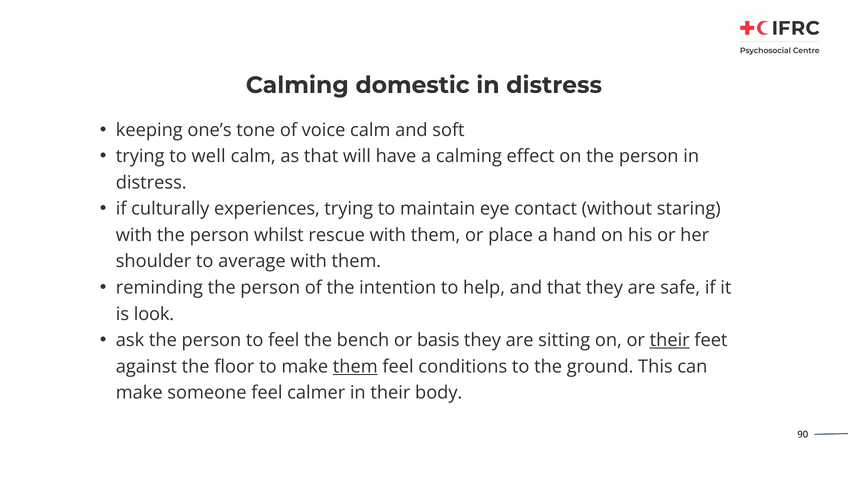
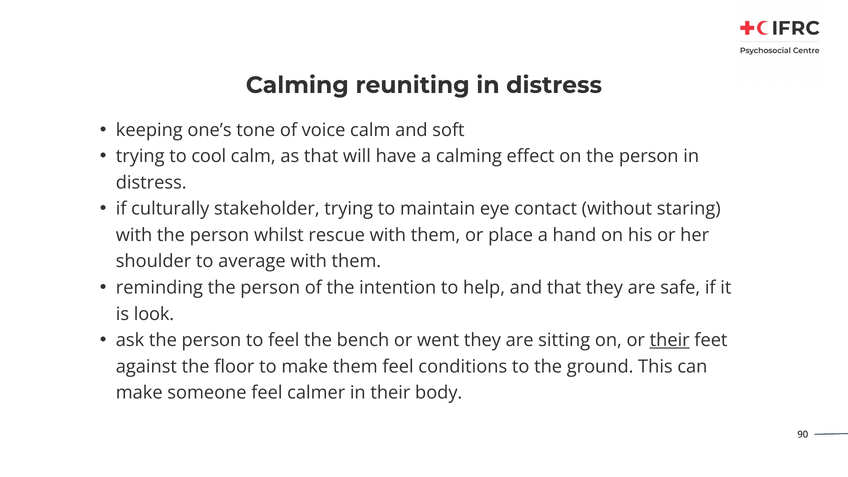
domestic: domestic -> reuniting
well: well -> cool
experiences: experiences -> stakeholder
basis: basis -> went
them at (355, 367) underline: present -> none
